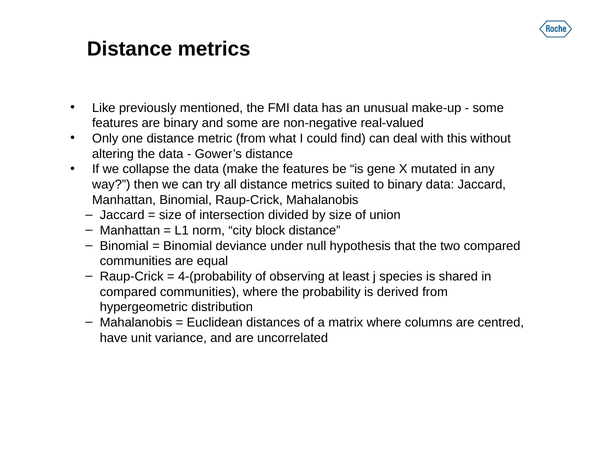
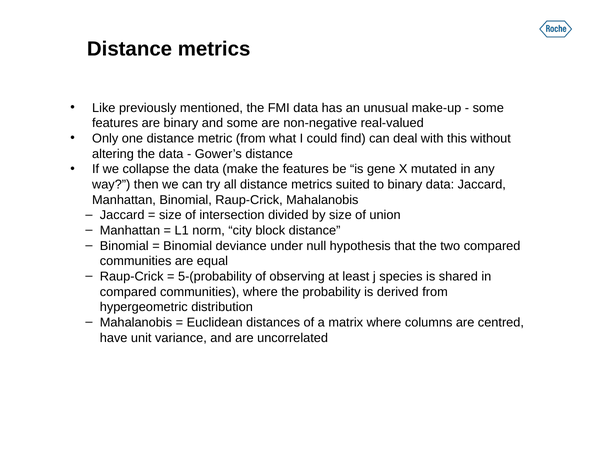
4-(probability: 4-(probability -> 5-(probability
